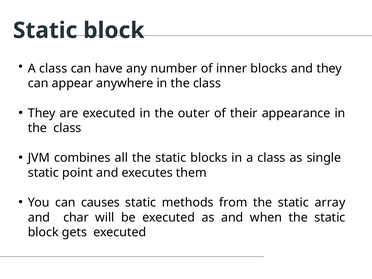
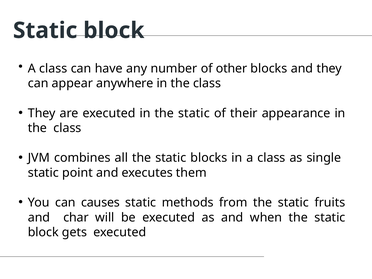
inner: inner -> other
in the outer: outer -> static
array: array -> fruits
